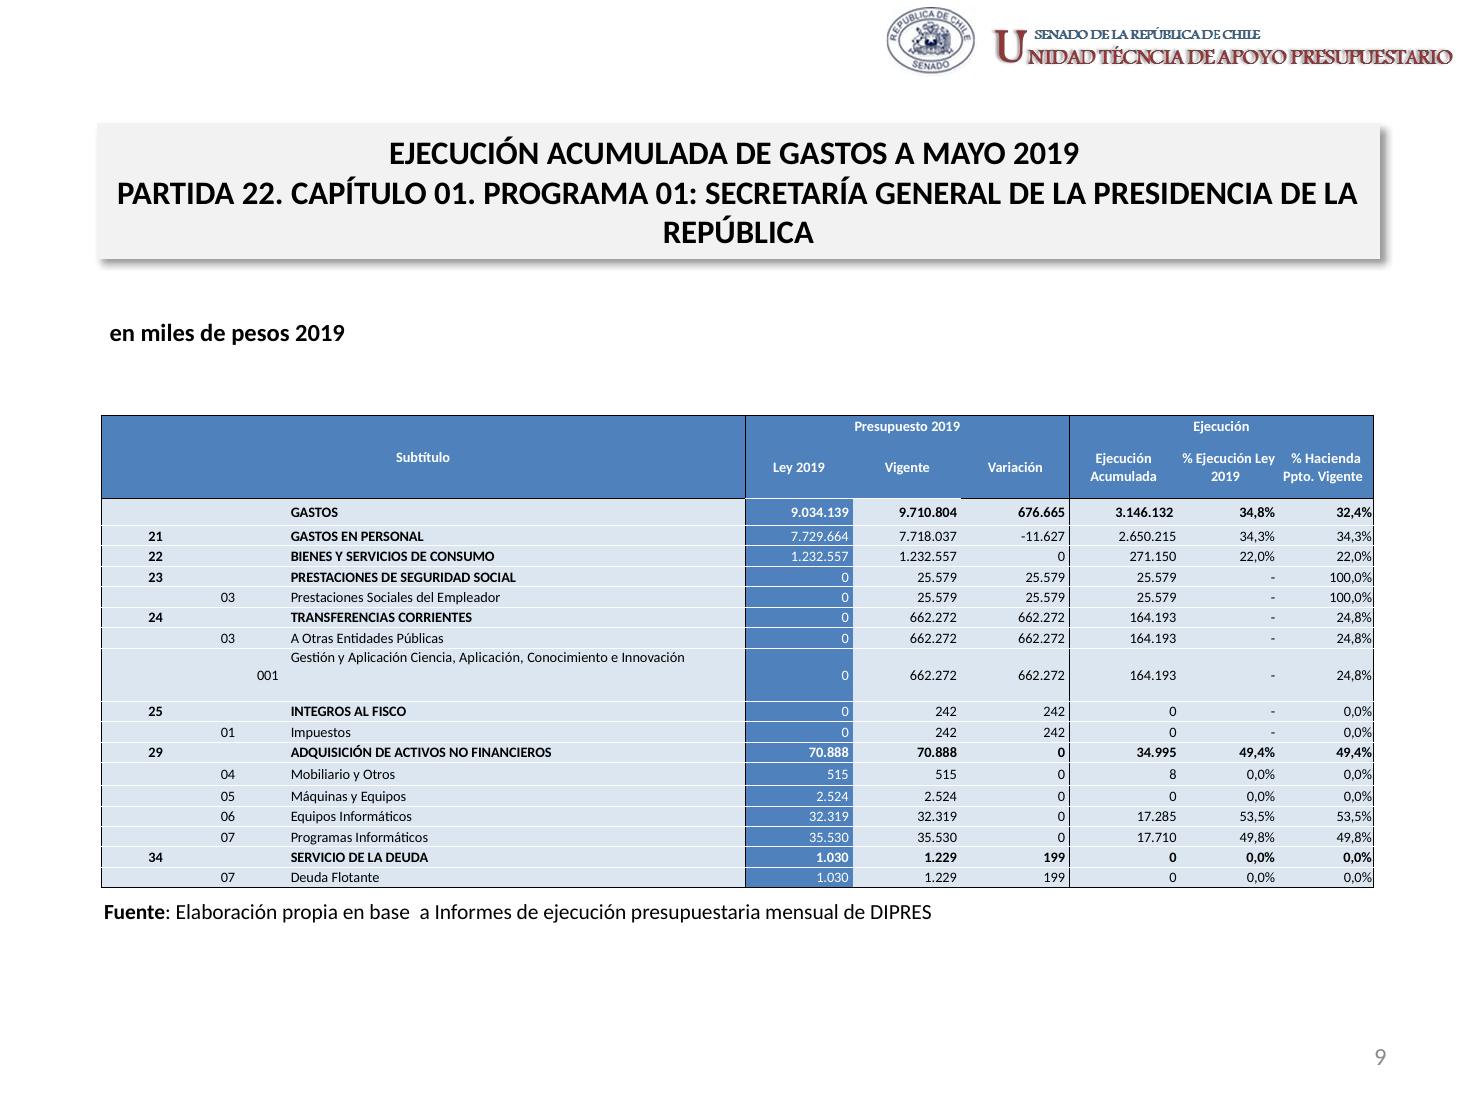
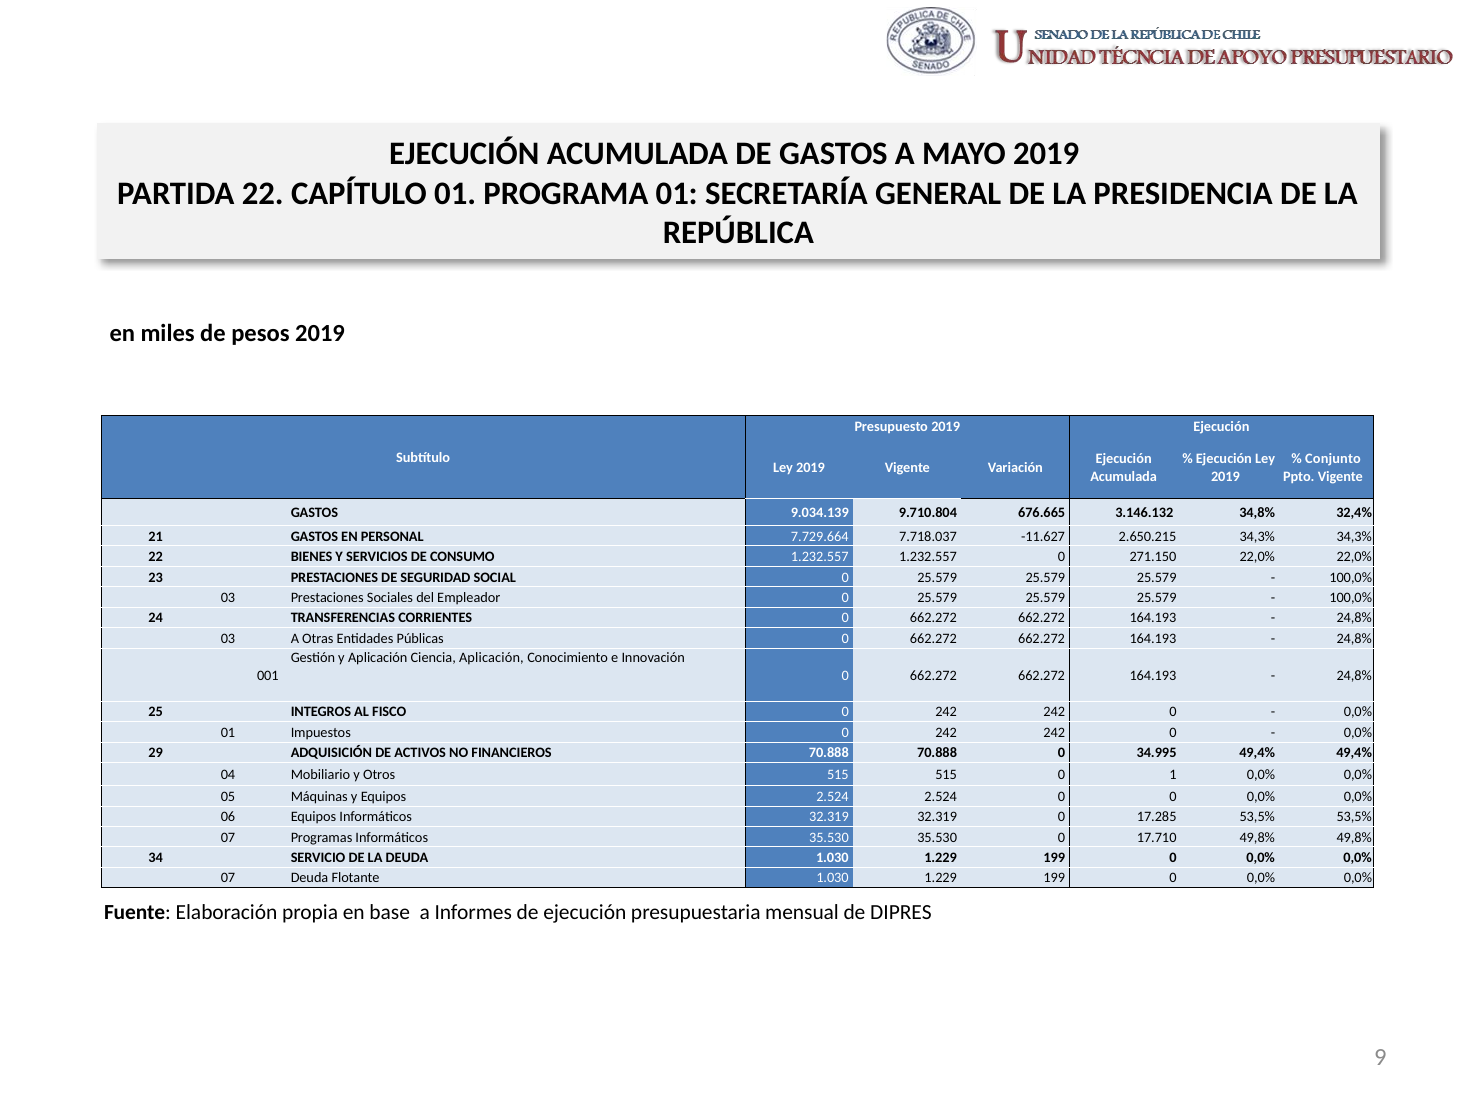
Hacienda: Hacienda -> Conjunto
8: 8 -> 1
